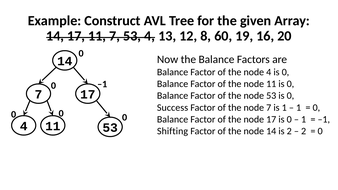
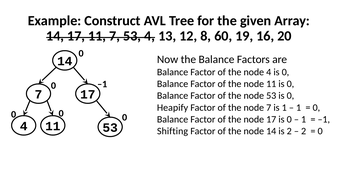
Success: Success -> Heapify
